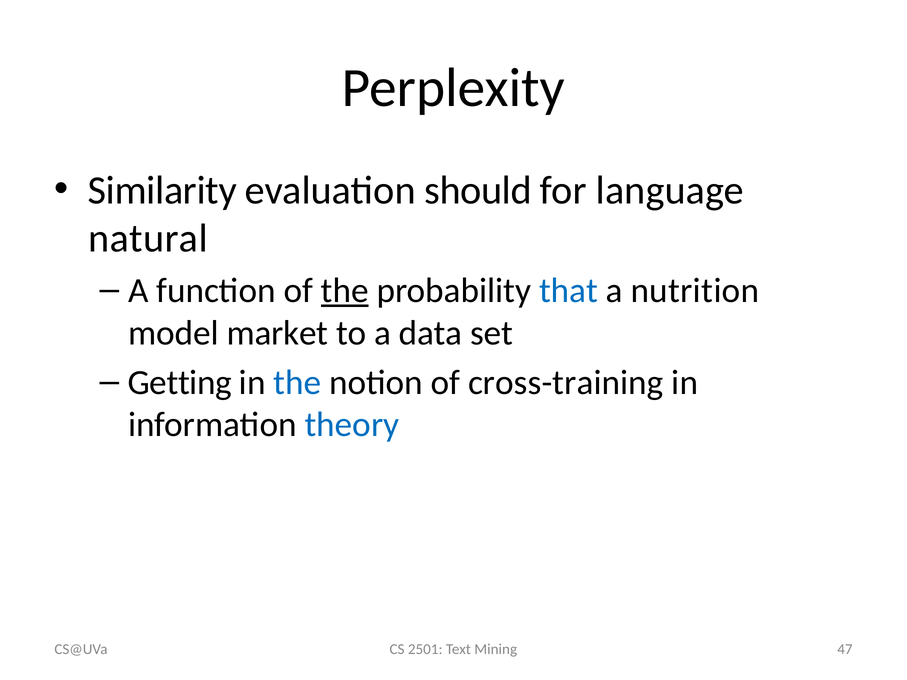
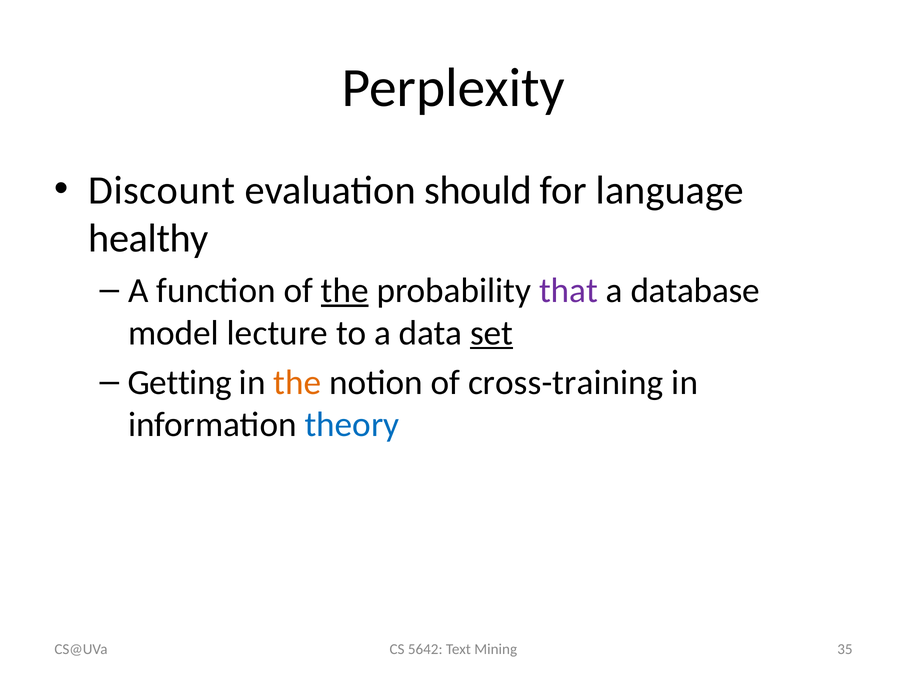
Similarity: Similarity -> Discount
natural: natural -> healthy
that colour: blue -> purple
nutrition: nutrition -> database
market: market -> lecture
set underline: none -> present
the at (297, 383) colour: blue -> orange
2501: 2501 -> 5642
47: 47 -> 35
